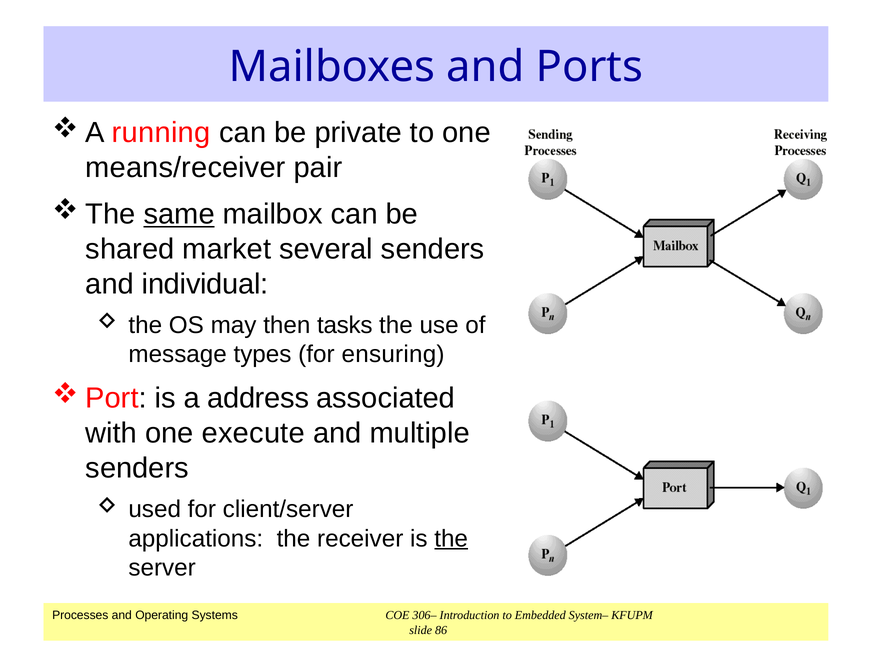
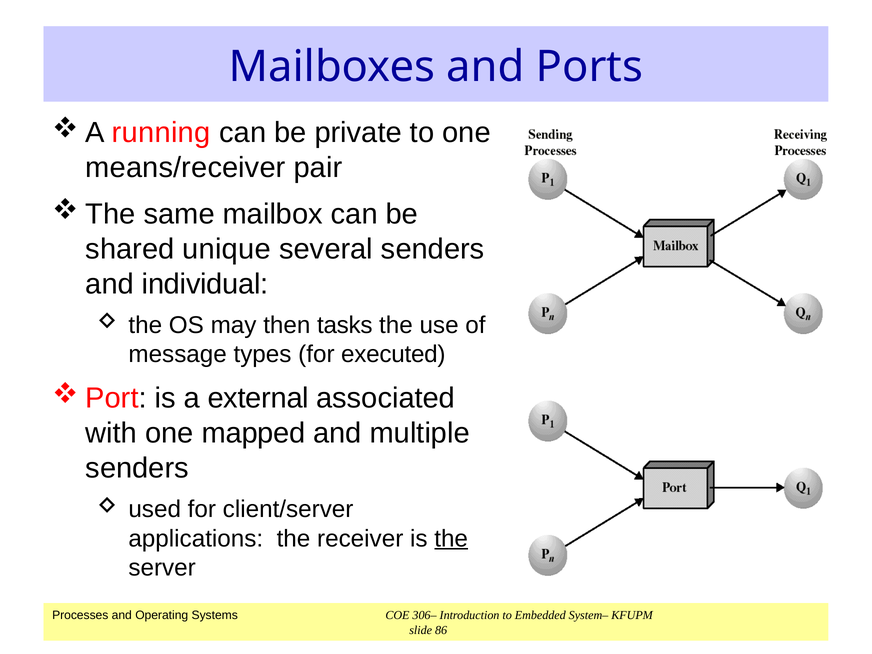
same underline: present -> none
market: market -> unique
ensuring: ensuring -> executed
address: address -> external
execute: execute -> mapped
